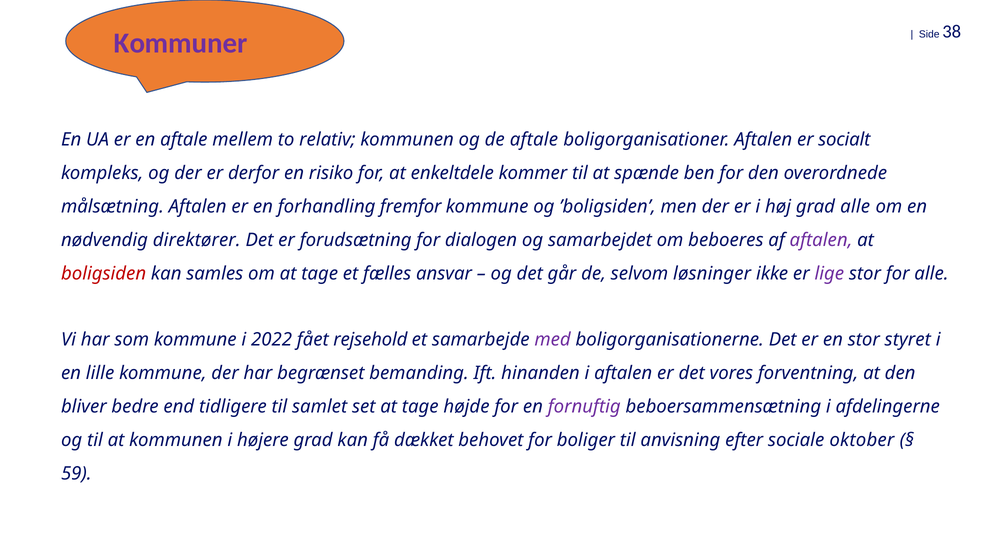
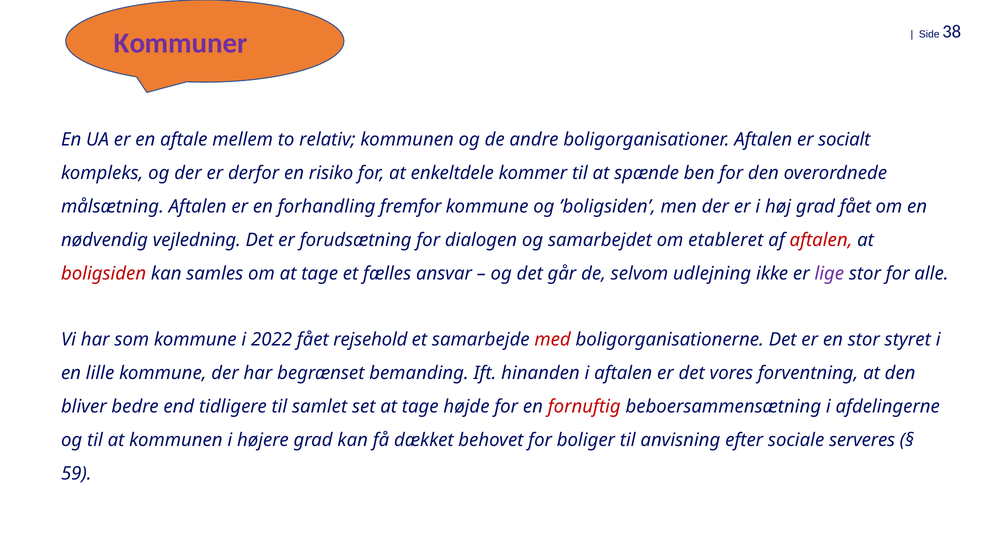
de aftale: aftale -> andre
grad alle: alle -> fået
direktører: direktører -> vejledning
beboeres: beboeres -> etableret
aftalen at (821, 240) colour: purple -> red
løsninger: løsninger -> udlejning
med colour: purple -> red
fornuftig colour: purple -> red
oktober: oktober -> serveres
